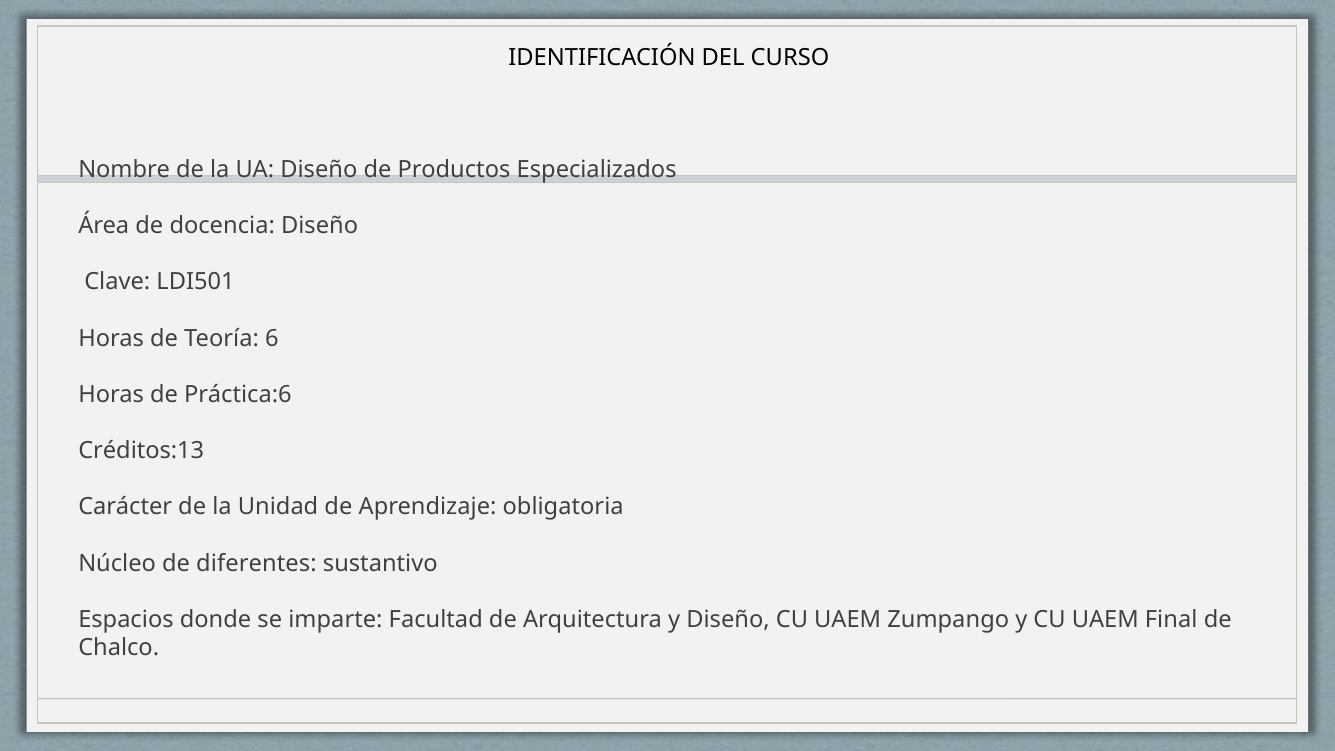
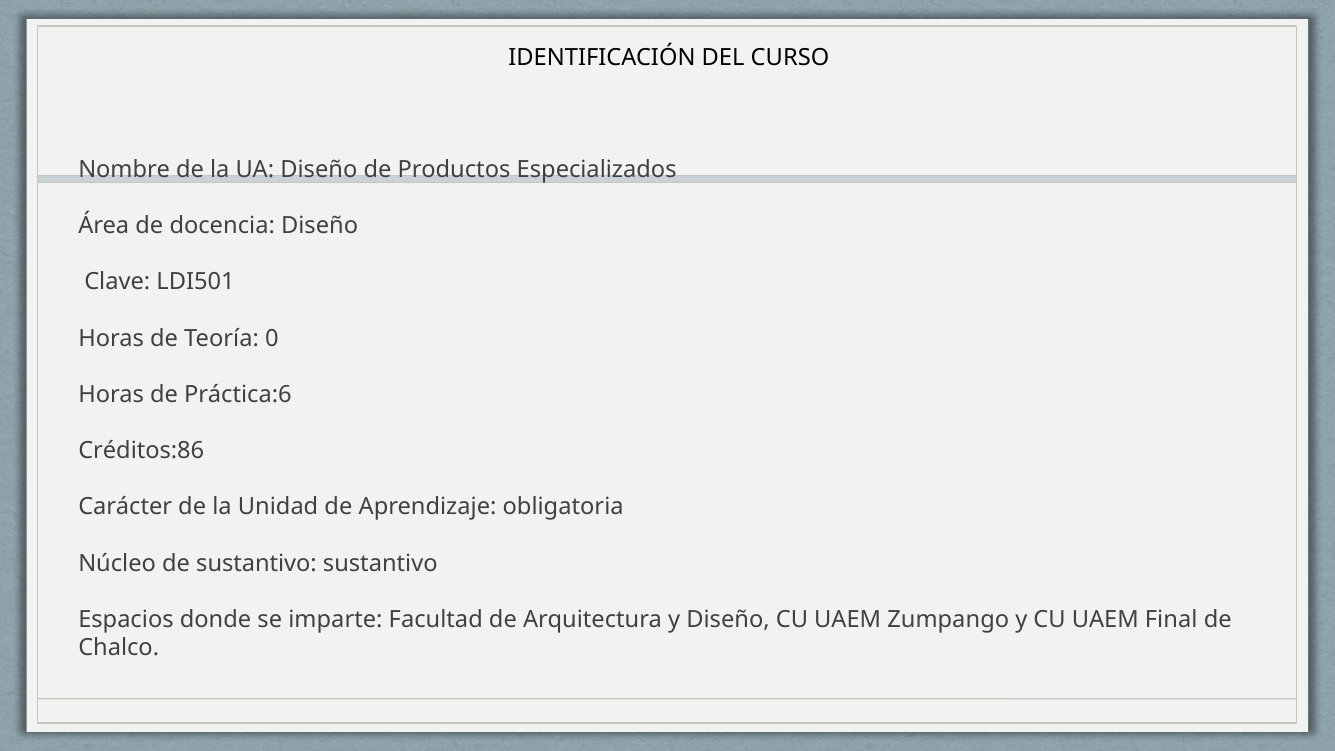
6: 6 -> 0
Créditos:13: Créditos:13 -> Créditos:86
de diferentes: diferentes -> sustantivo
